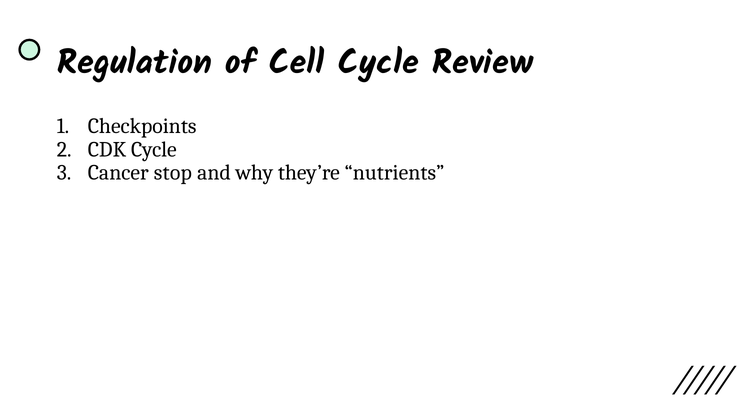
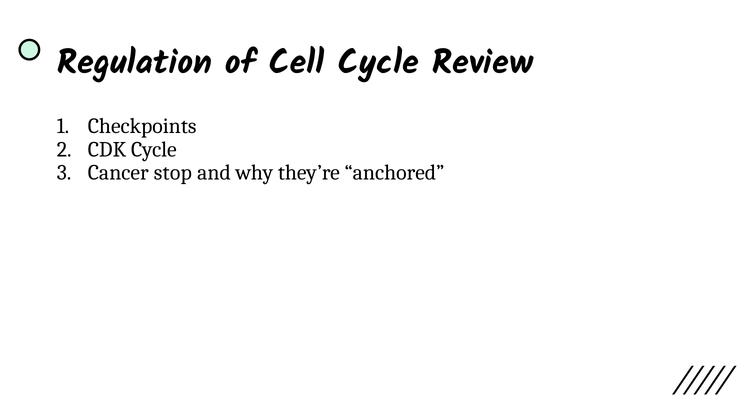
nutrients: nutrients -> anchored
